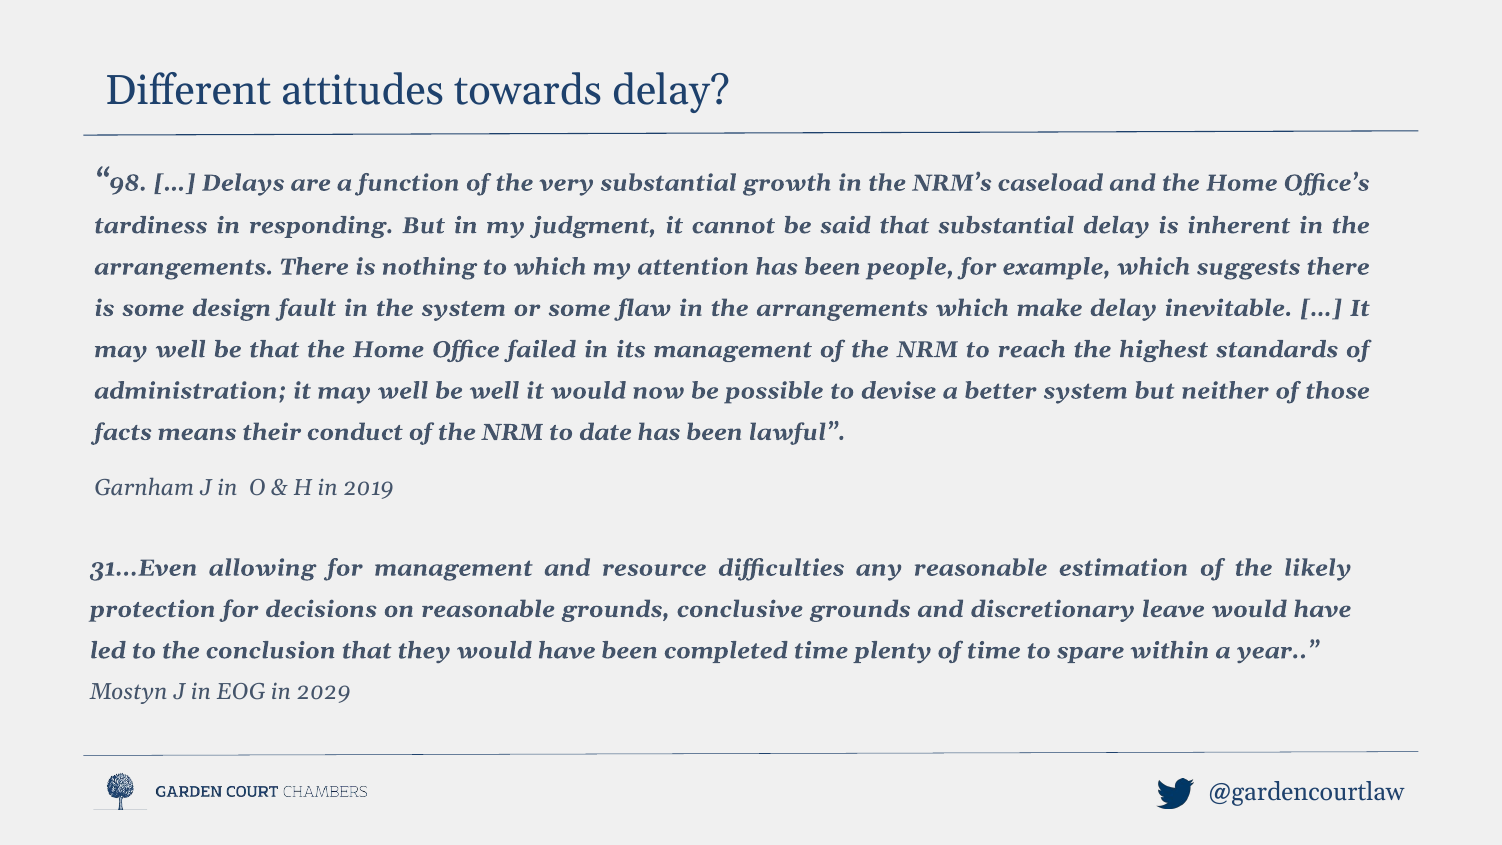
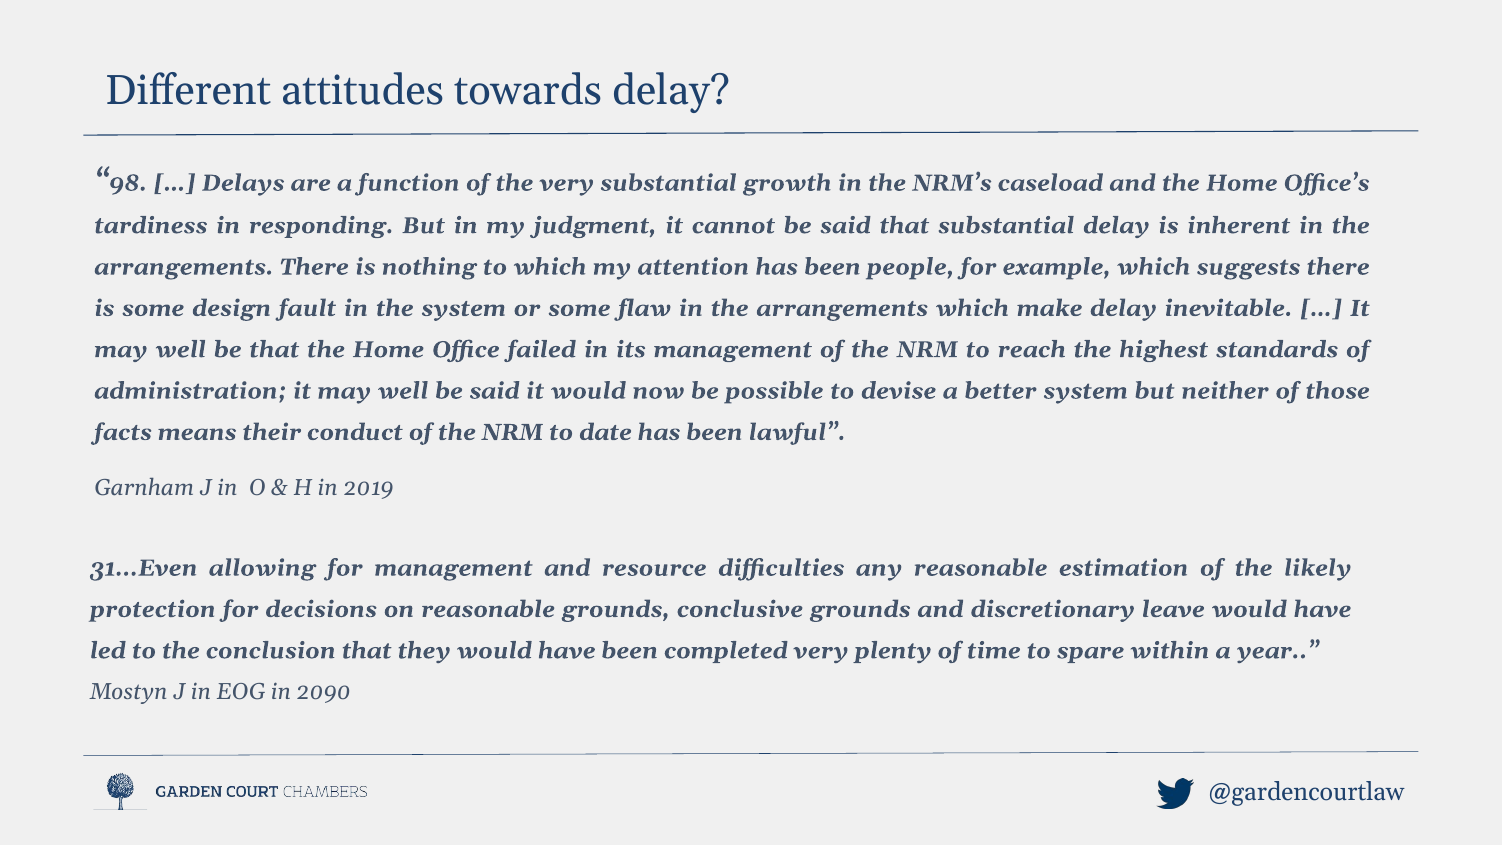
well be well: well -> said
completed time: time -> very
2029: 2029 -> 2090
